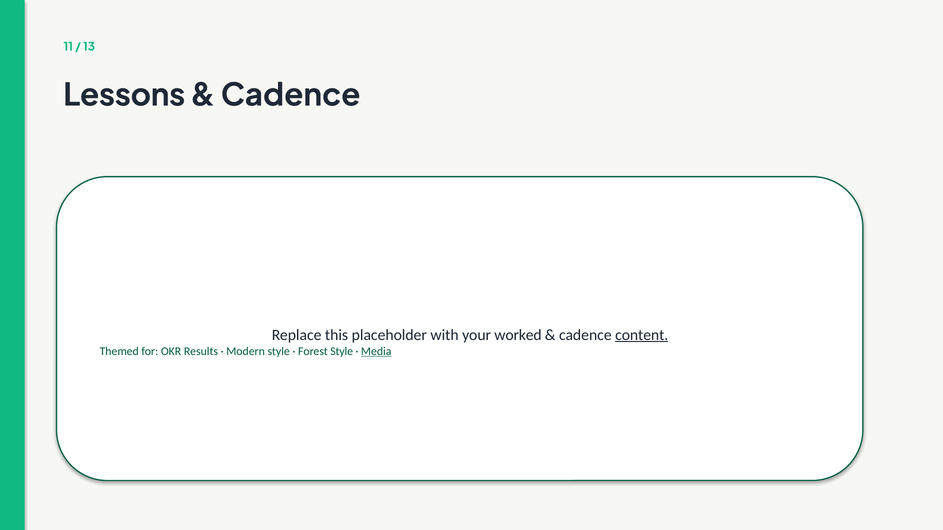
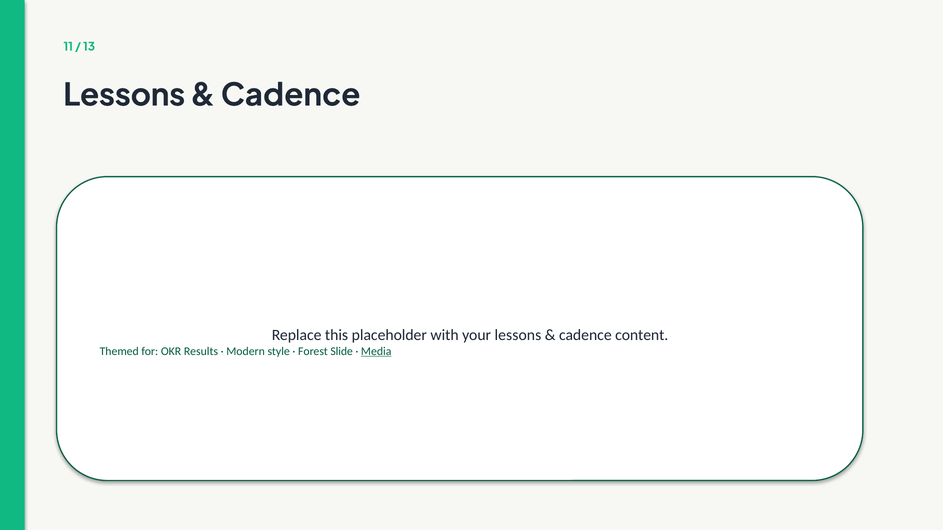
your worked: worked -> lessons
content underline: present -> none
Forest Style: Style -> Slide
